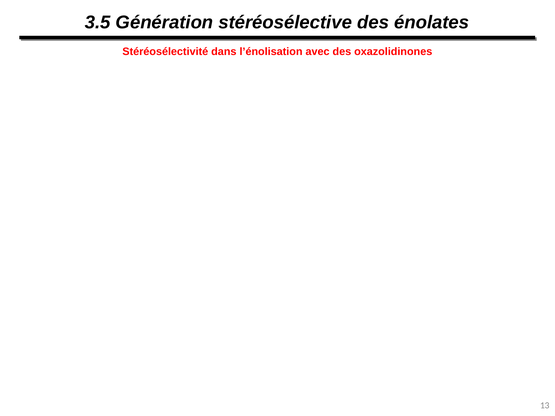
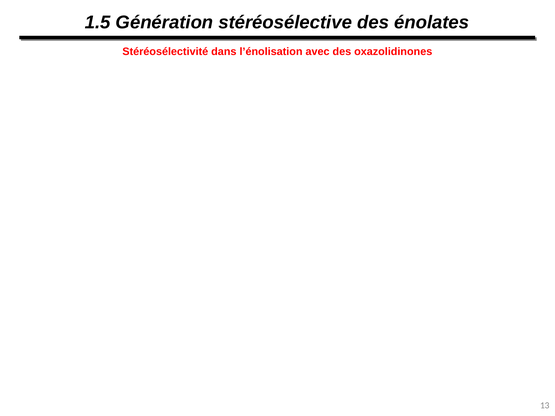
3.5: 3.5 -> 1.5
